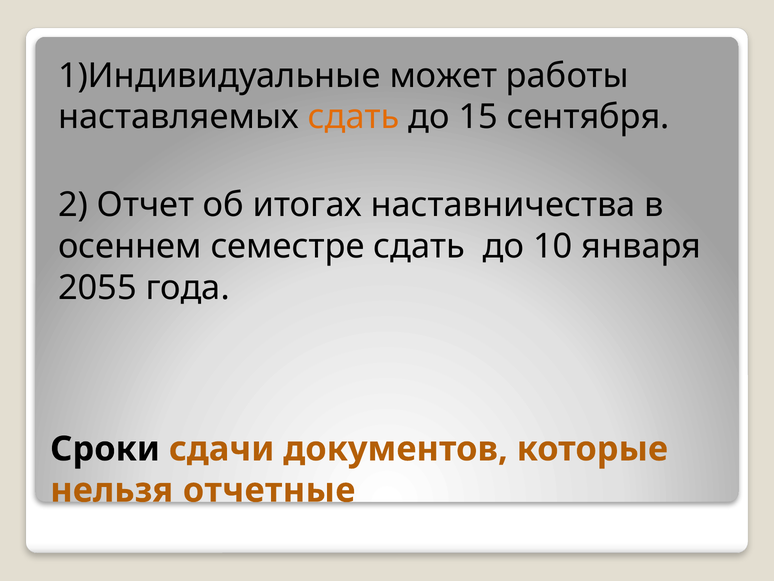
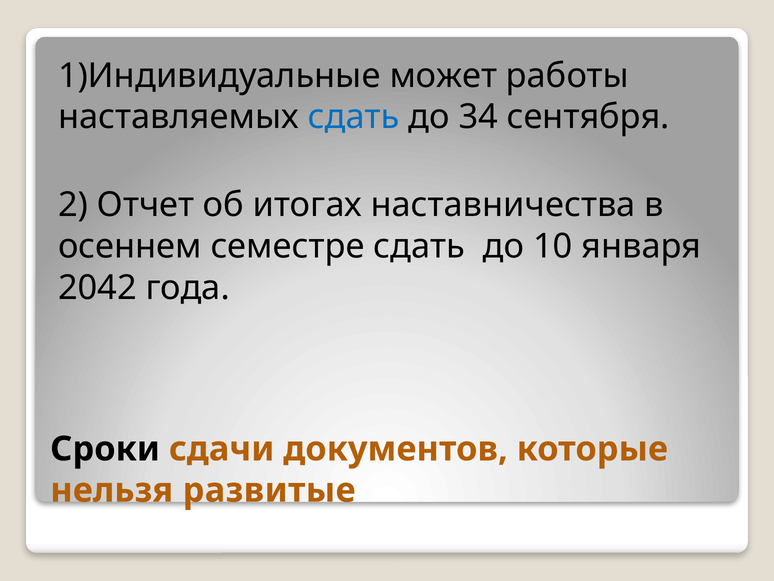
сдать at (354, 117) colour: orange -> blue
15: 15 -> 34
2055: 2055 -> 2042
отчетные: отчетные -> развитые
